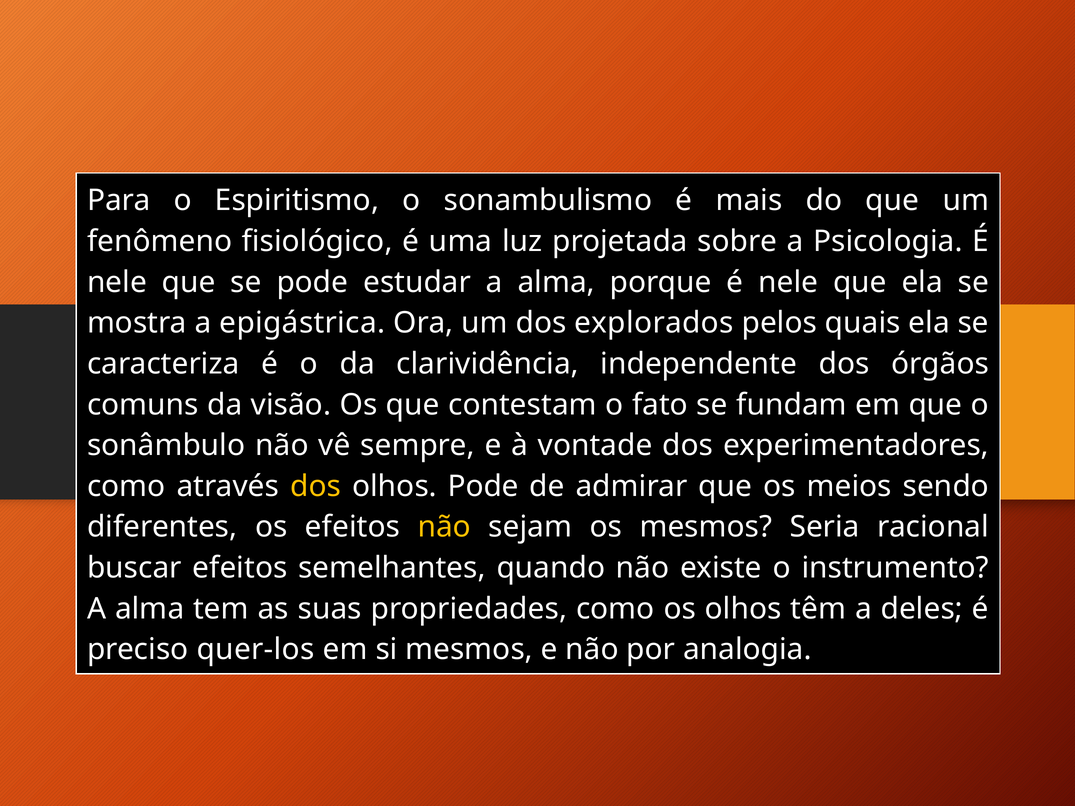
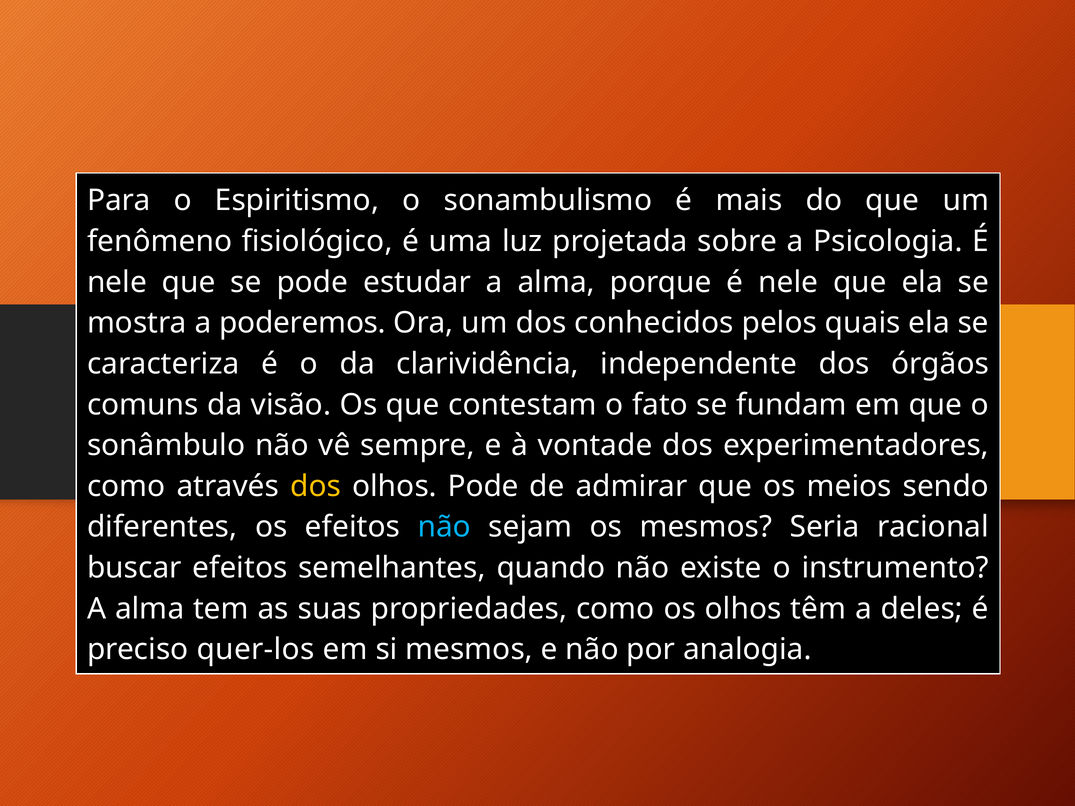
epigástrica: epigástrica -> poderemos
explorados: explorados -> conhecidos
não at (444, 527) colour: yellow -> light blue
